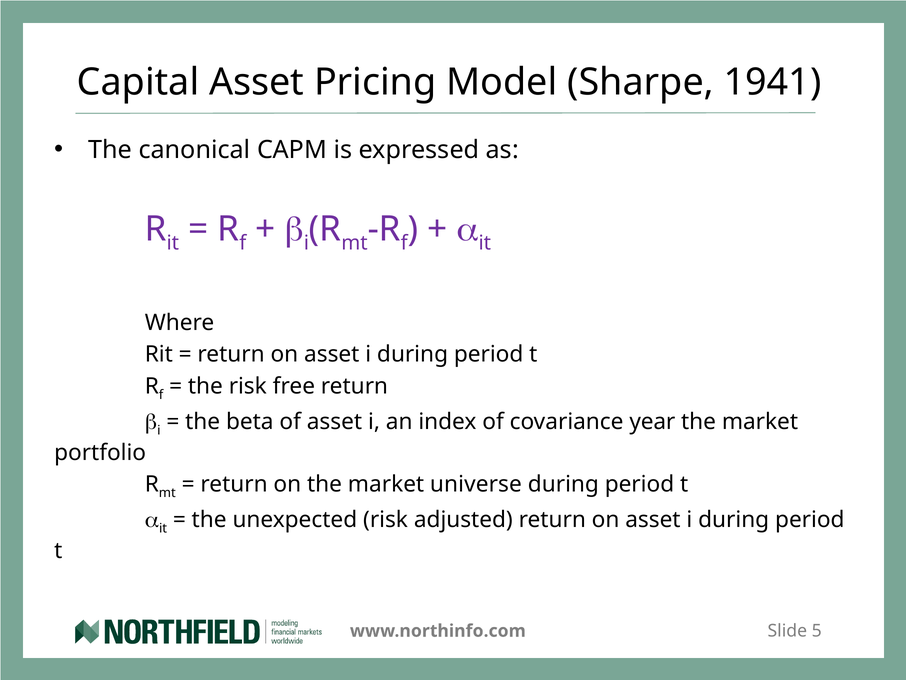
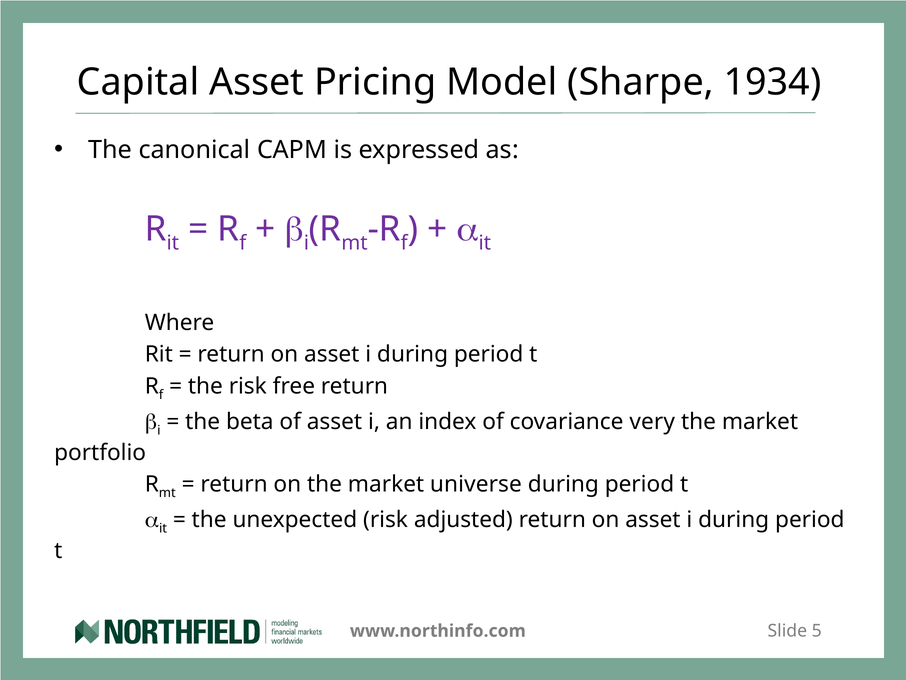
1941: 1941 -> 1934
year: year -> very
